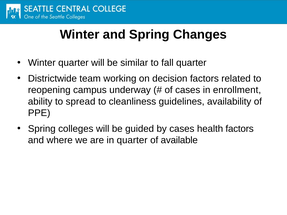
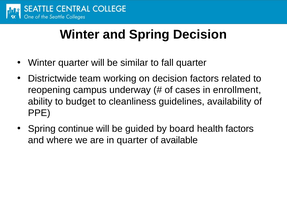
Spring Changes: Changes -> Decision
spread: spread -> budget
colleges: colleges -> continue
by cases: cases -> board
